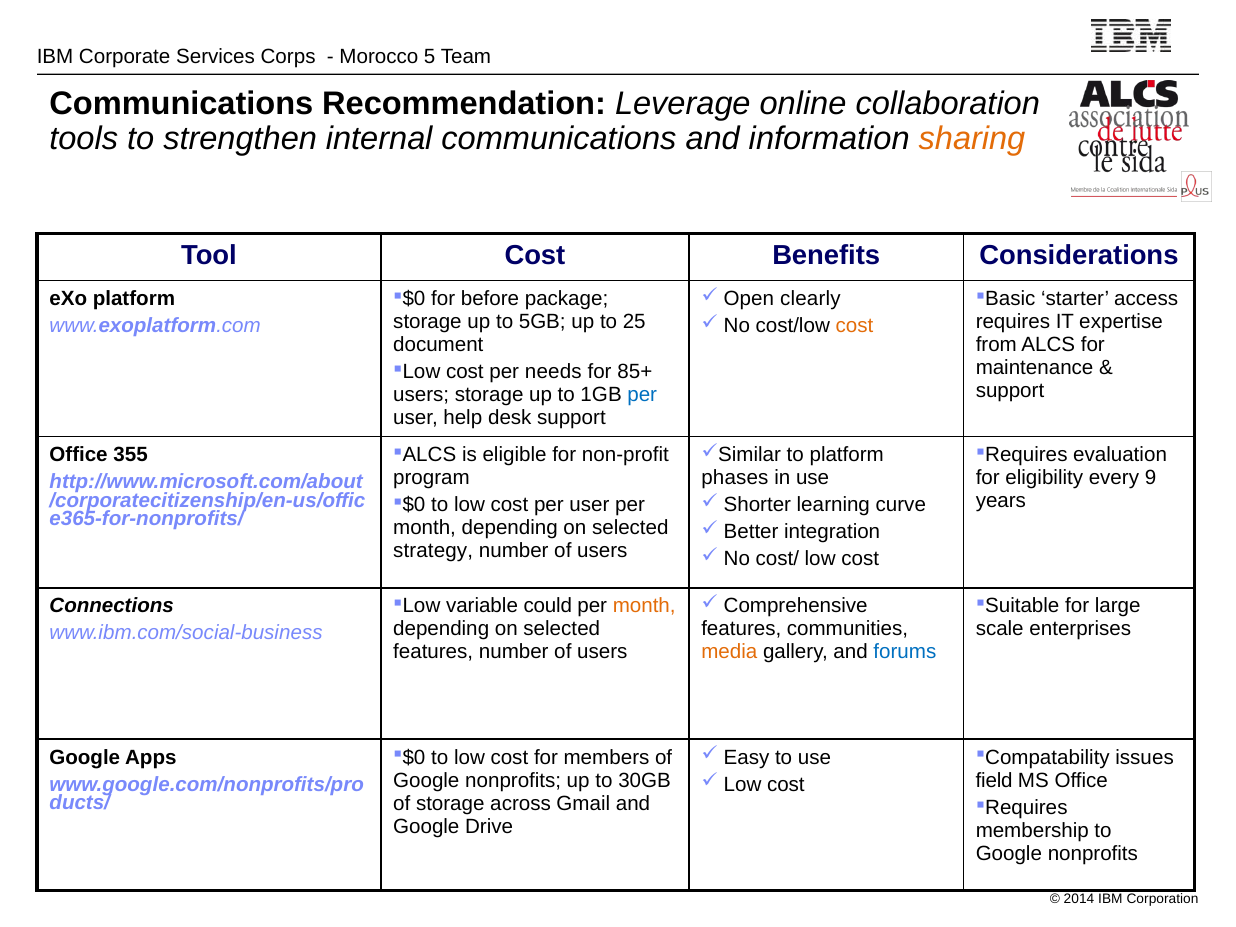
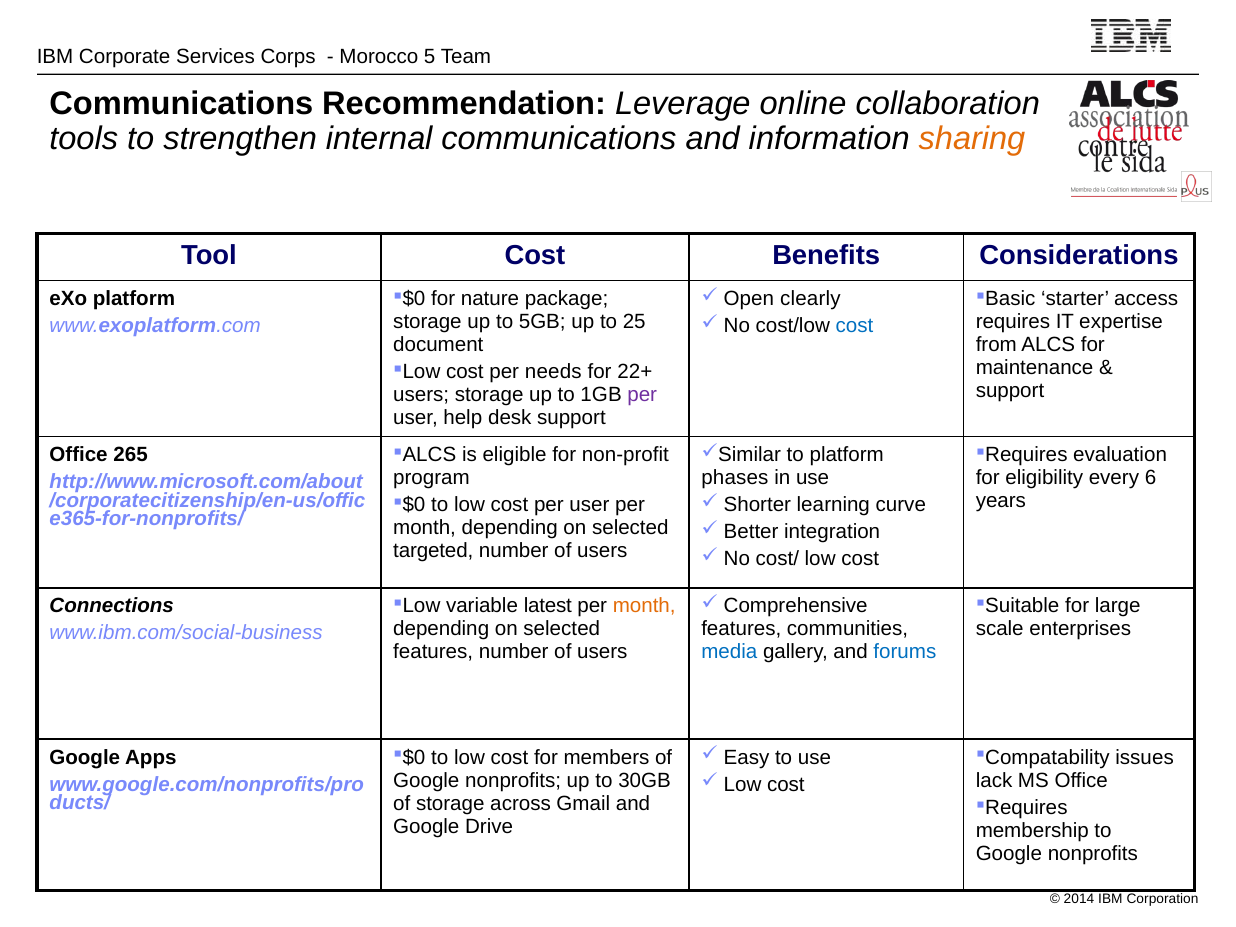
before: before -> nature
cost at (854, 326) colour: orange -> blue
85+: 85+ -> 22+
per at (642, 395) colour: blue -> purple
355: 355 -> 265
9: 9 -> 6
strategy: strategy -> targeted
could: could -> latest
media colour: orange -> blue
field: field -> lack
